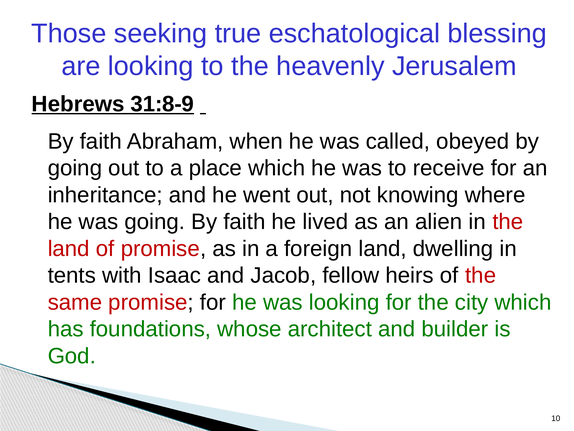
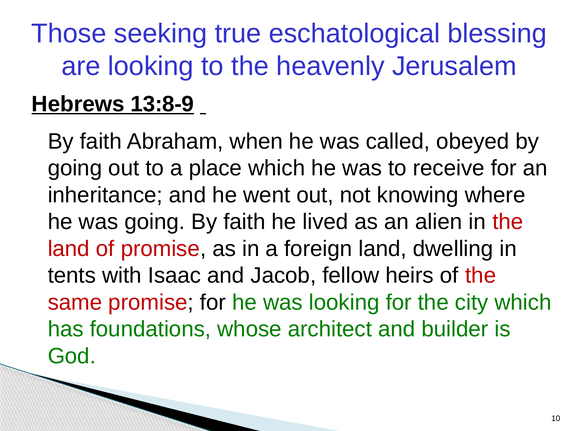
31:8-9: 31:8-9 -> 13:8-9
